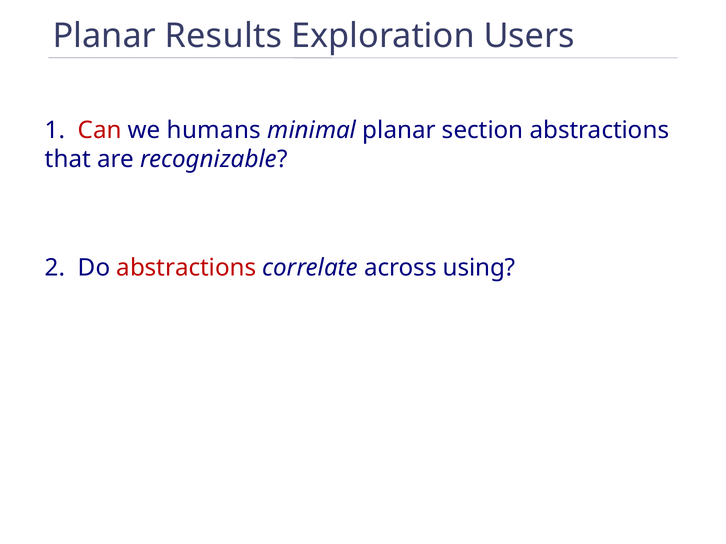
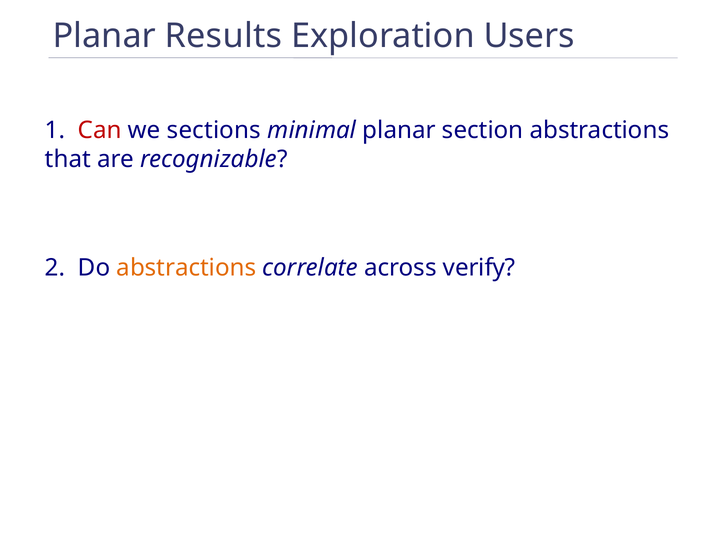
humans: humans -> sections
abstractions at (186, 268) colour: red -> orange
using: using -> verify
